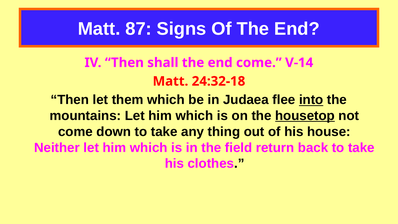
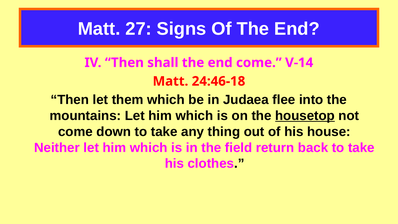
87: 87 -> 27
24:32-18: 24:32-18 -> 24:46-18
into underline: present -> none
